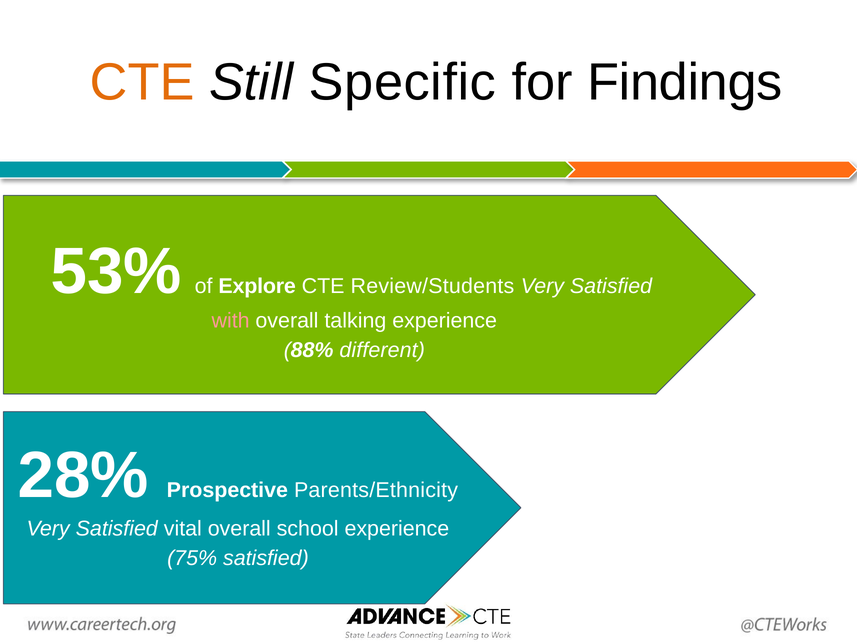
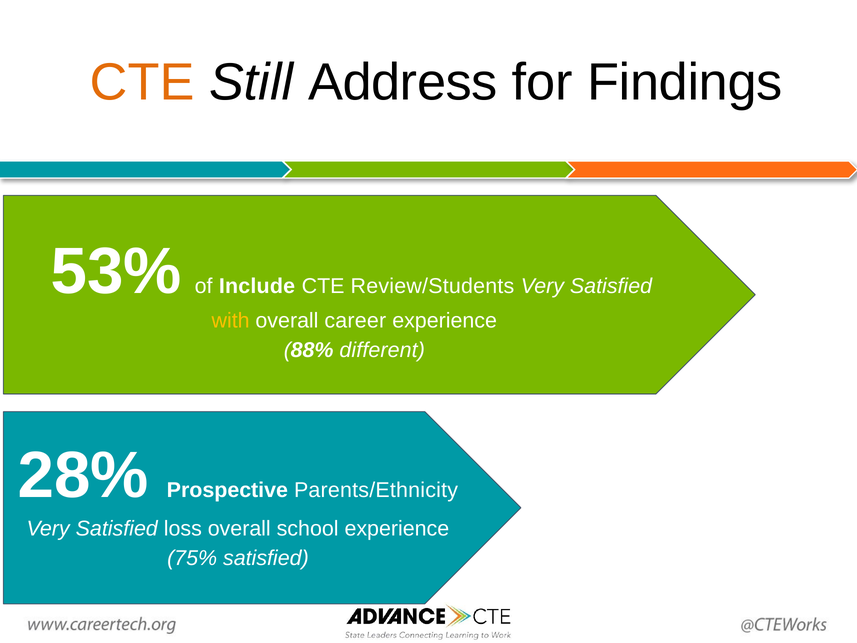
Specific: Specific -> Address
Explore: Explore -> Include
with colour: pink -> yellow
talking: talking -> career
vital: vital -> loss
